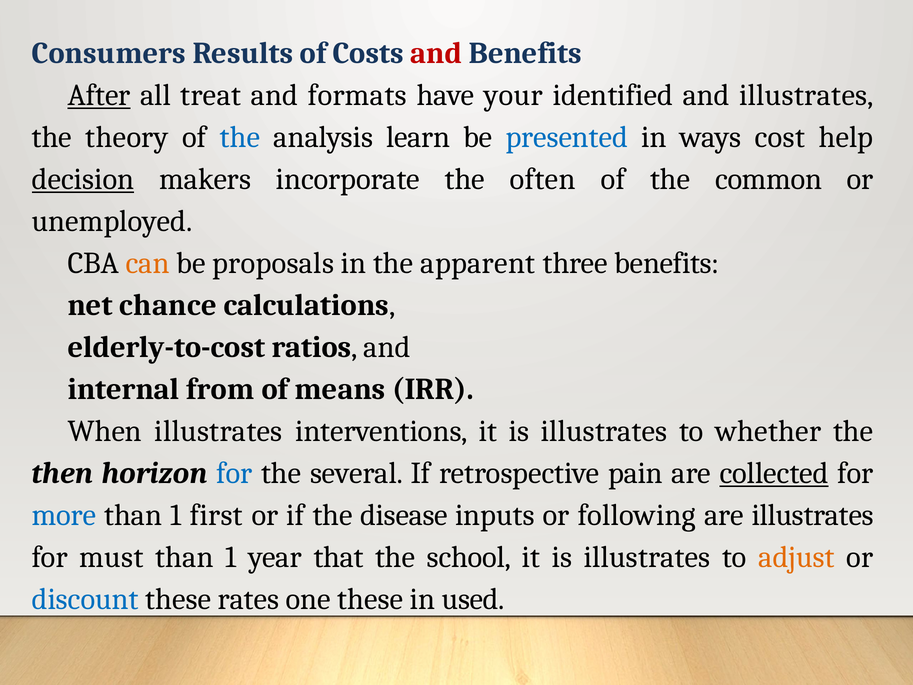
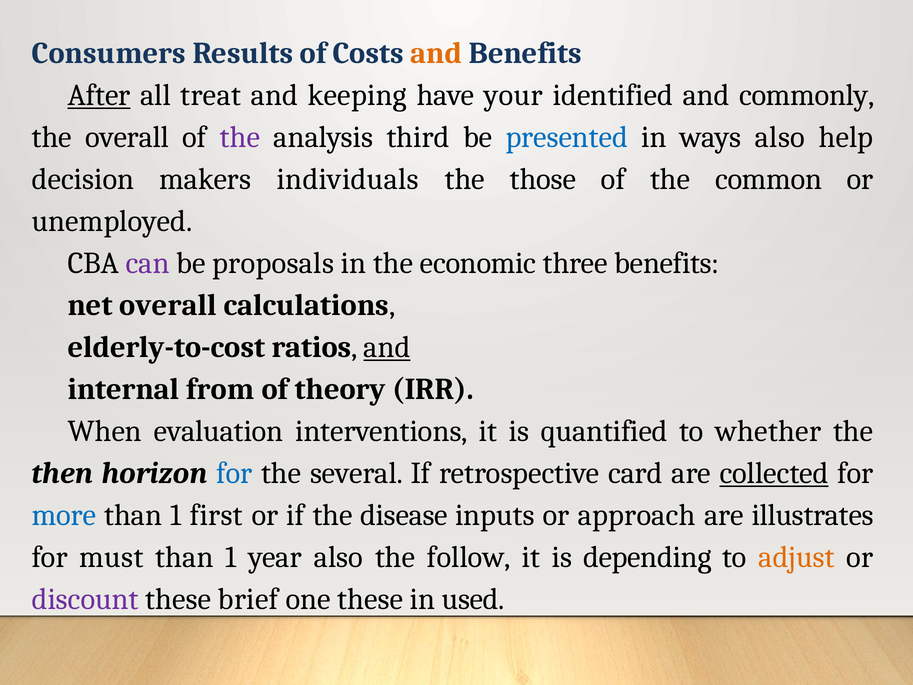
and at (436, 53) colour: red -> orange
formats: formats -> keeping
and illustrates: illustrates -> commonly
the theory: theory -> overall
the at (240, 137) colour: blue -> purple
learn: learn -> third
ways cost: cost -> also
decision underline: present -> none
incorporate: incorporate -> individuals
often: often -> those
can colour: orange -> purple
apparent: apparent -> economic
net chance: chance -> overall
and at (387, 347) underline: none -> present
means: means -> theory
When illustrates: illustrates -> evaluation
interventions it is illustrates: illustrates -> quantified
pain: pain -> card
following: following -> approach
year that: that -> also
school: school -> follow
illustrates at (647, 557): illustrates -> depending
discount colour: blue -> purple
rates: rates -> brief
